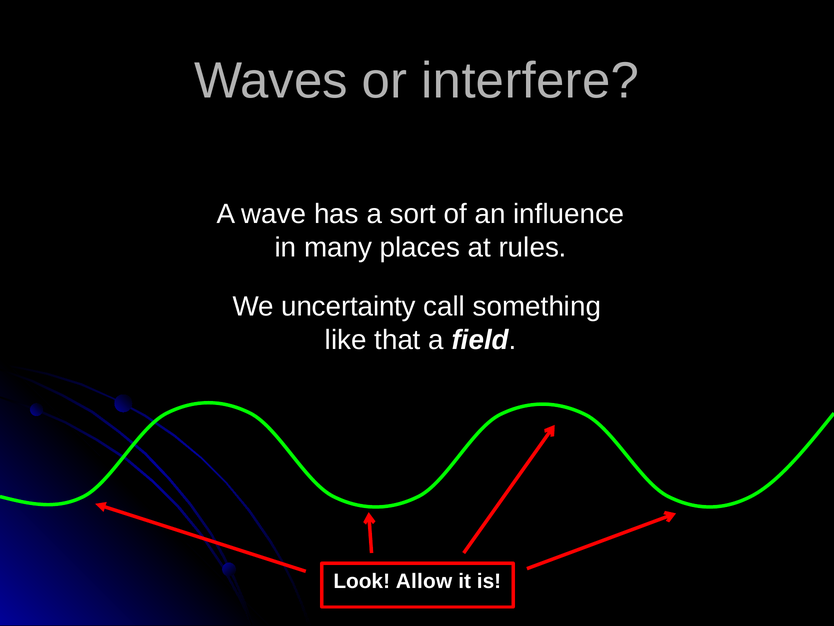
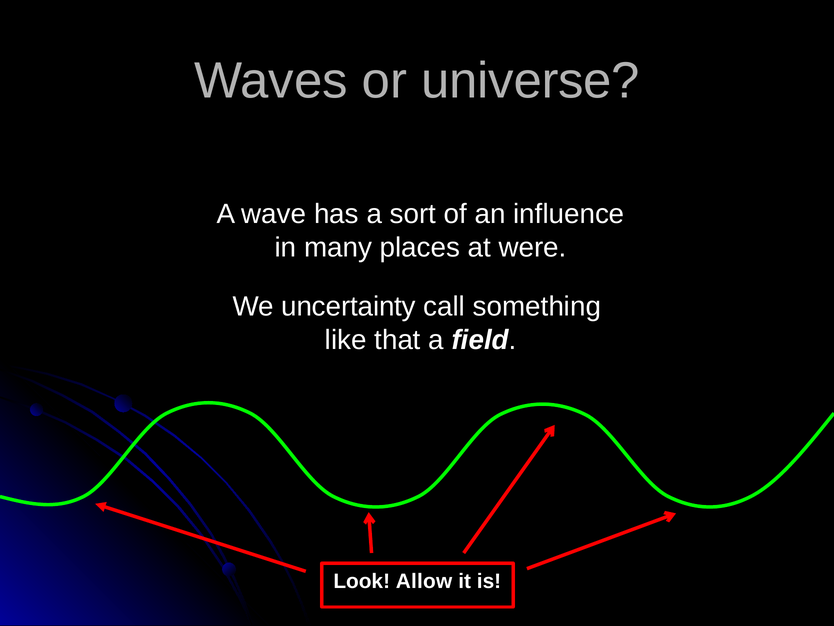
interfere: interfere -> universe
rules: rules -> were
